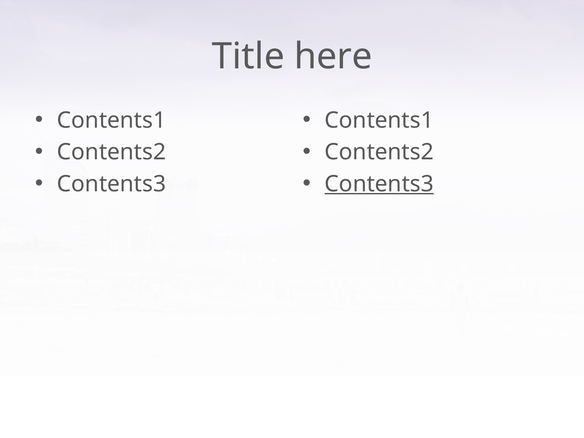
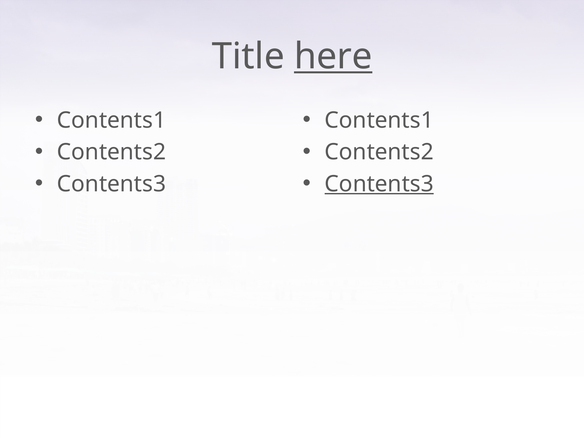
here underline: none -> present
